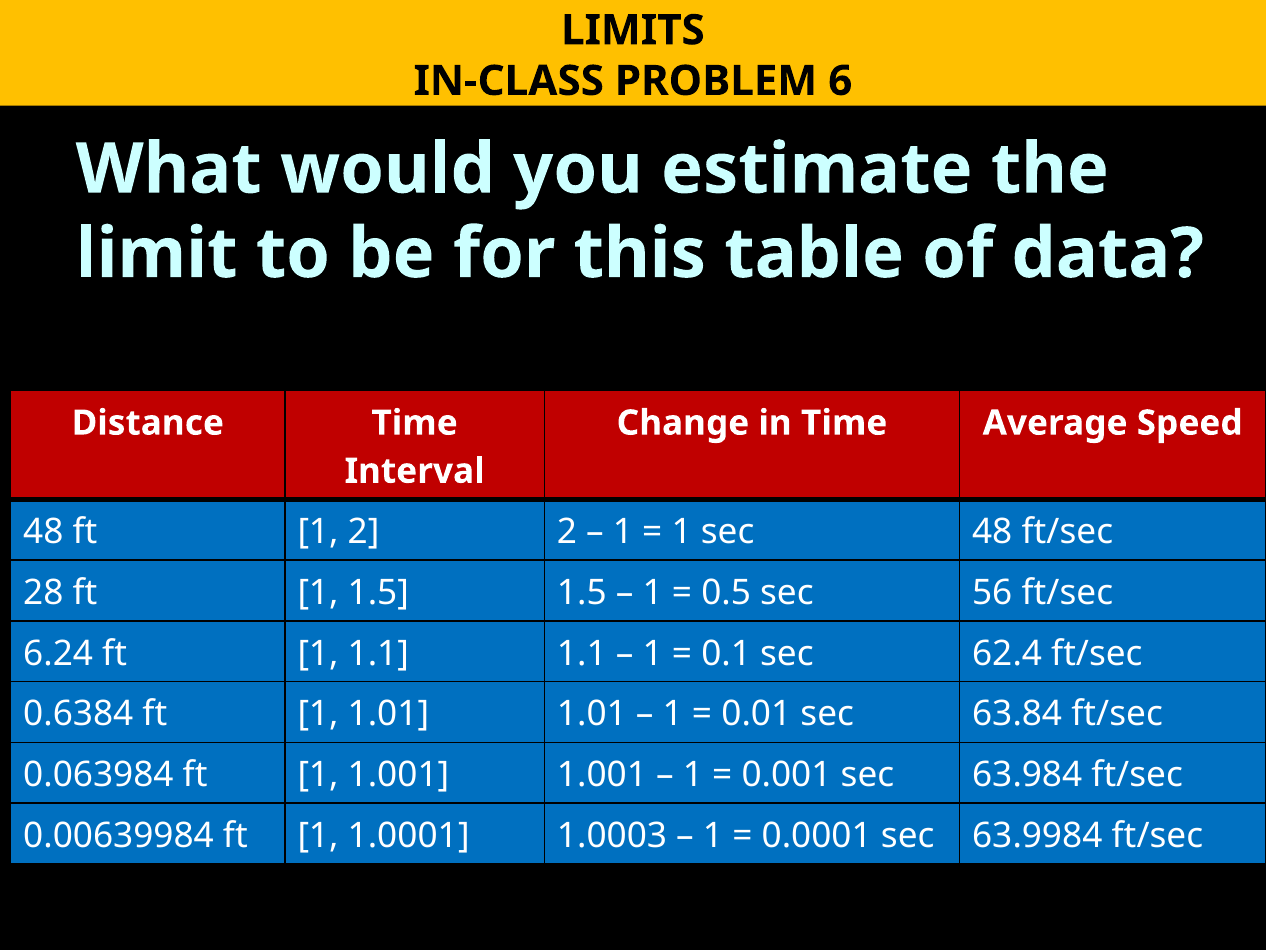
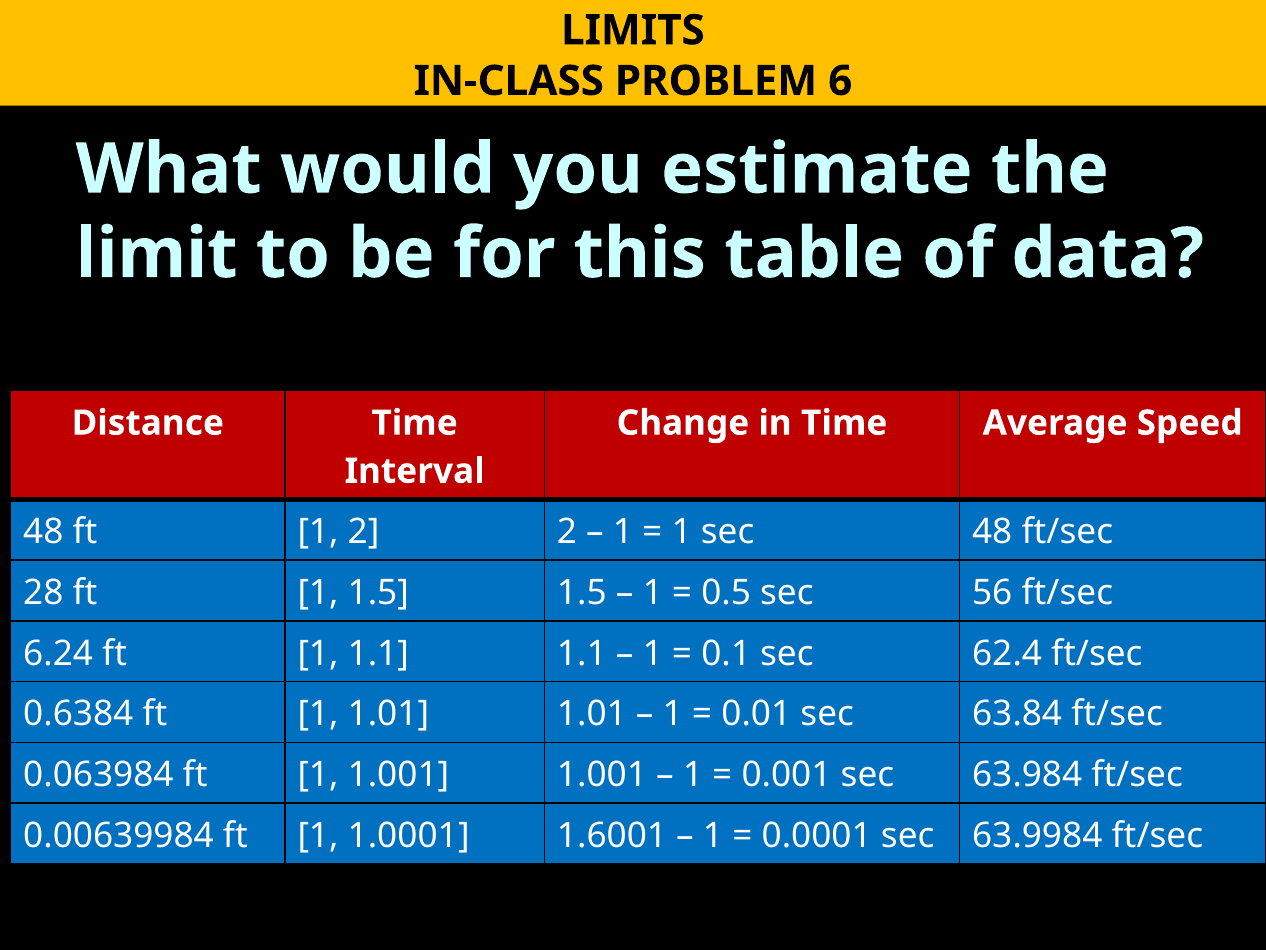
1.0003: 1.0003 -> 1.6001
